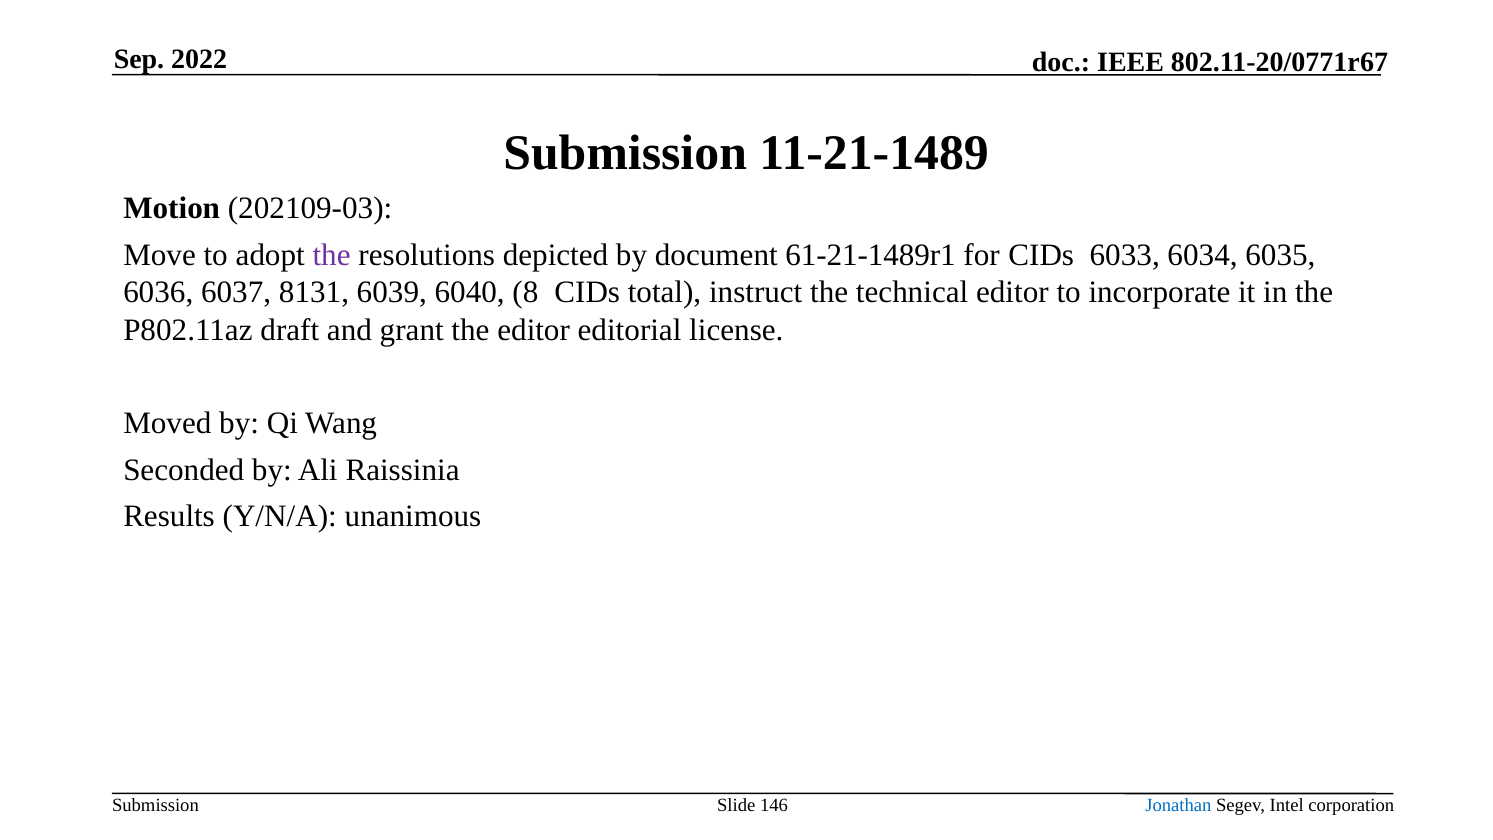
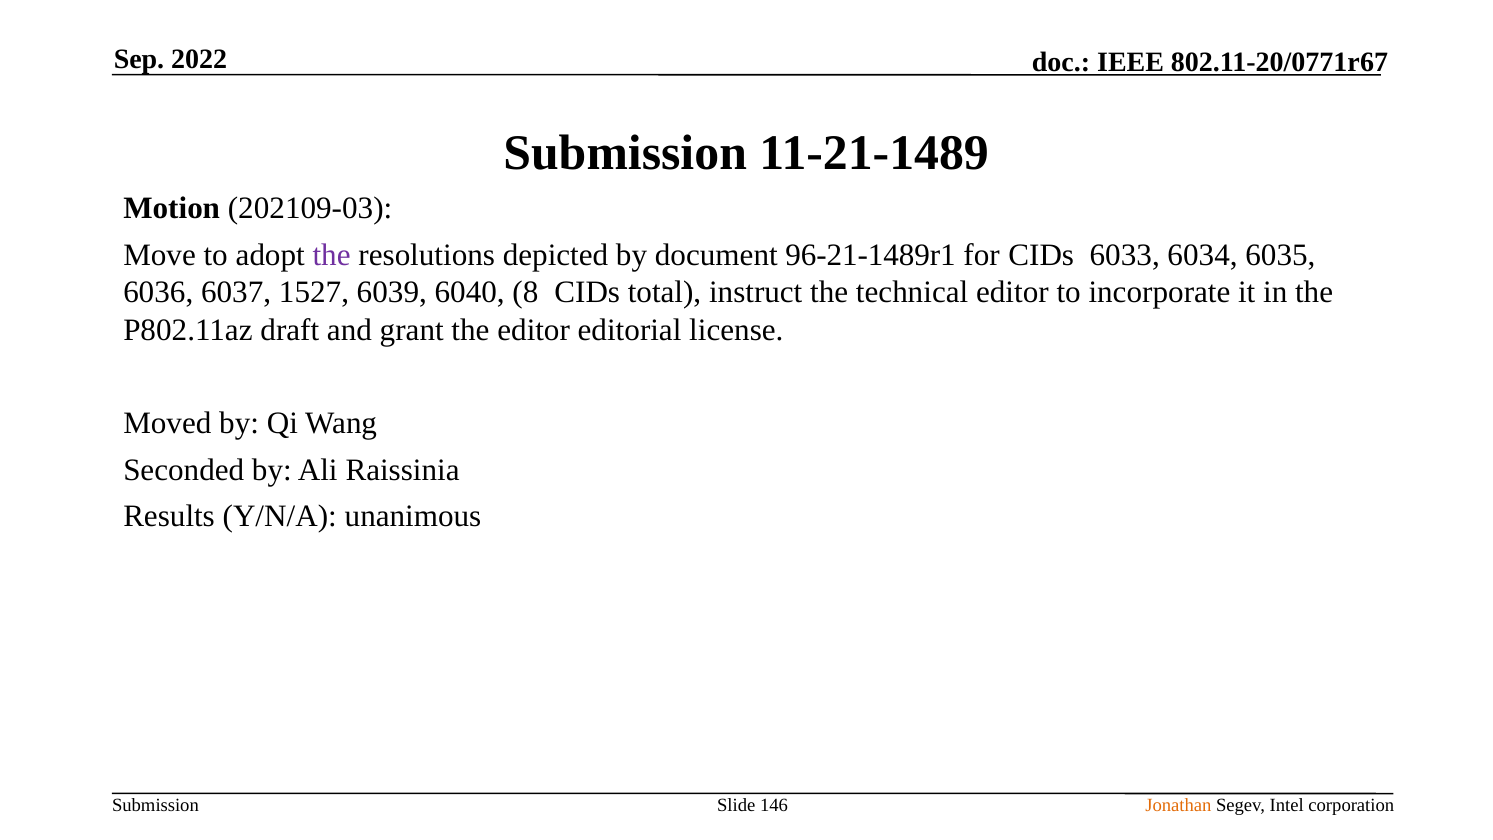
61-21-1489r1: 61-21-1489r1 -> 96-21-1489r1
8131: 8131 -> 1527
Jonathan colour: blue -> orange
